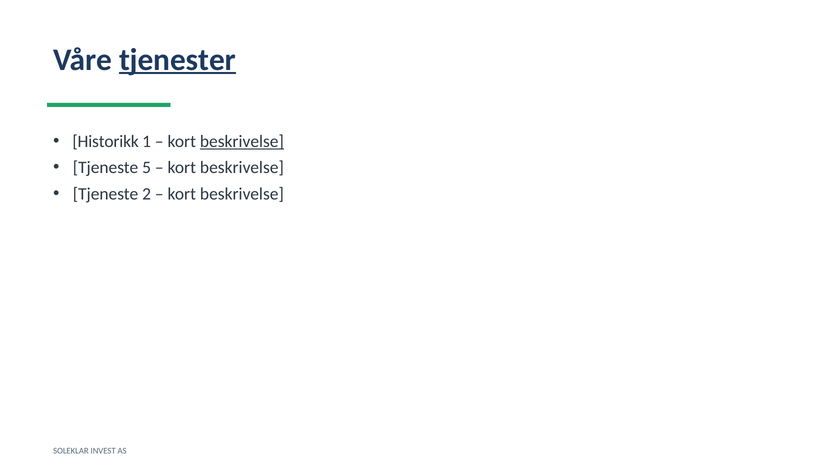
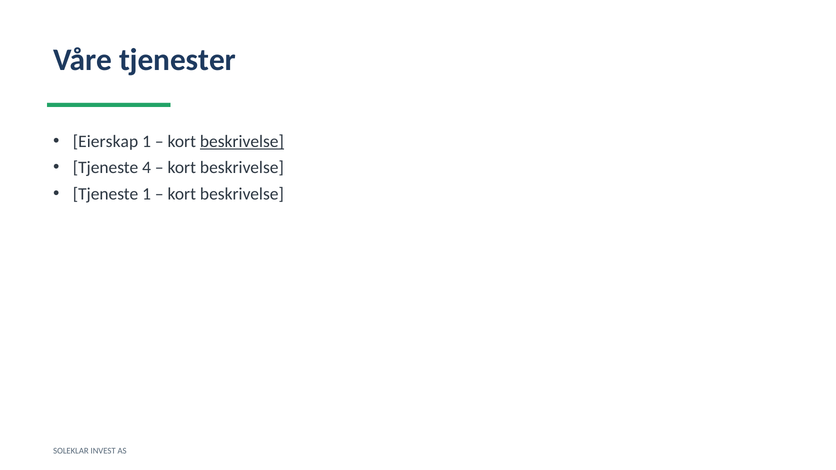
tjenester underline: present -> none
Historikk: Historikk -> Eierskap
5: 5 -> 4
Tjeneste 2: 2 -> 1
